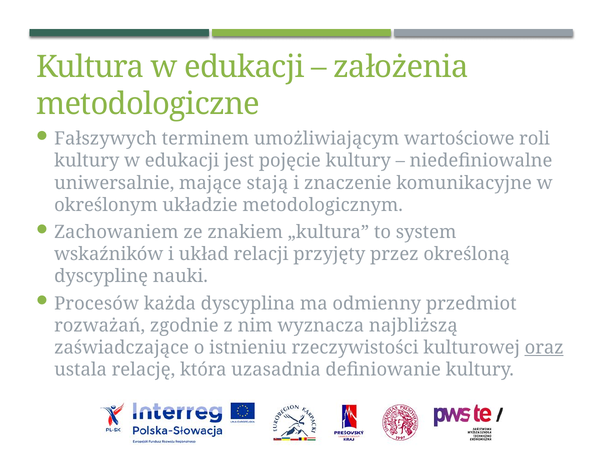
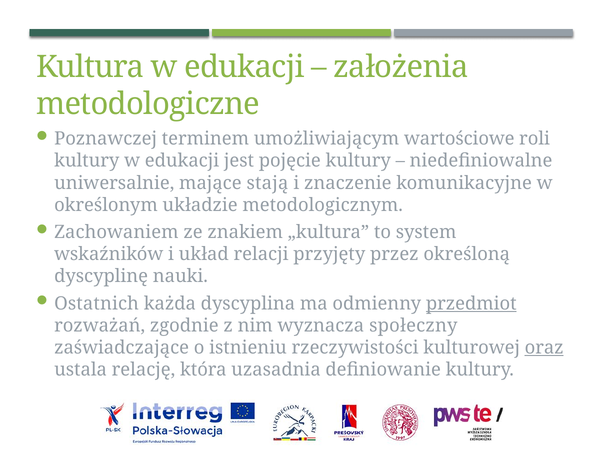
Fałszywych: Fałszywych -> Poznawczej
Procesów: Procesów -> Ostatnich
przedmiot underline: none -> present
najbliższą: najbliższą -> społeczny
